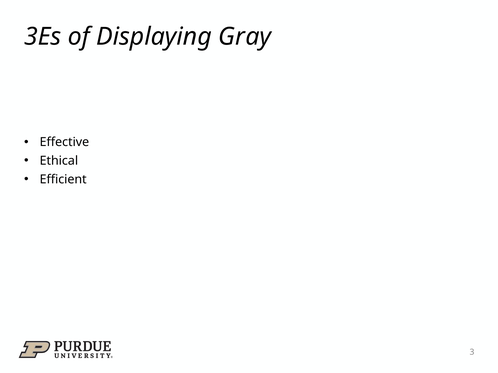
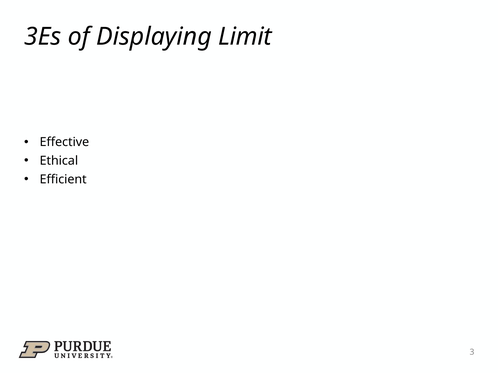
Gray: Gray -> Limit
